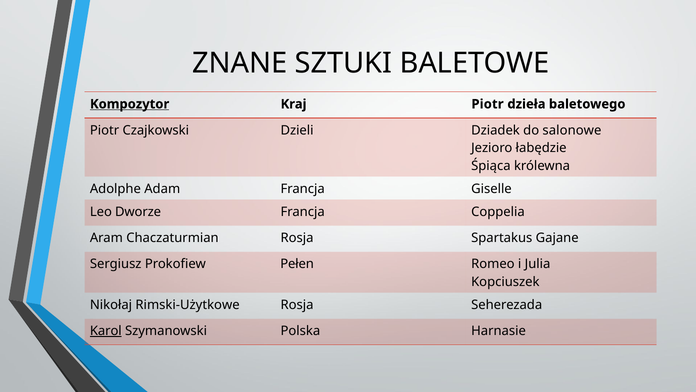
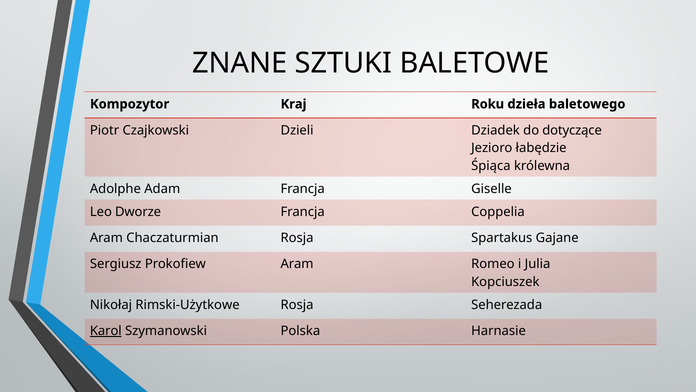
Kompozytor underline: present -> none
Kraj Piotr: Piotr -> Roku
salonowe: salonowe -> dotyczące
Prokofiew Pełen: Pełen -> Aram
